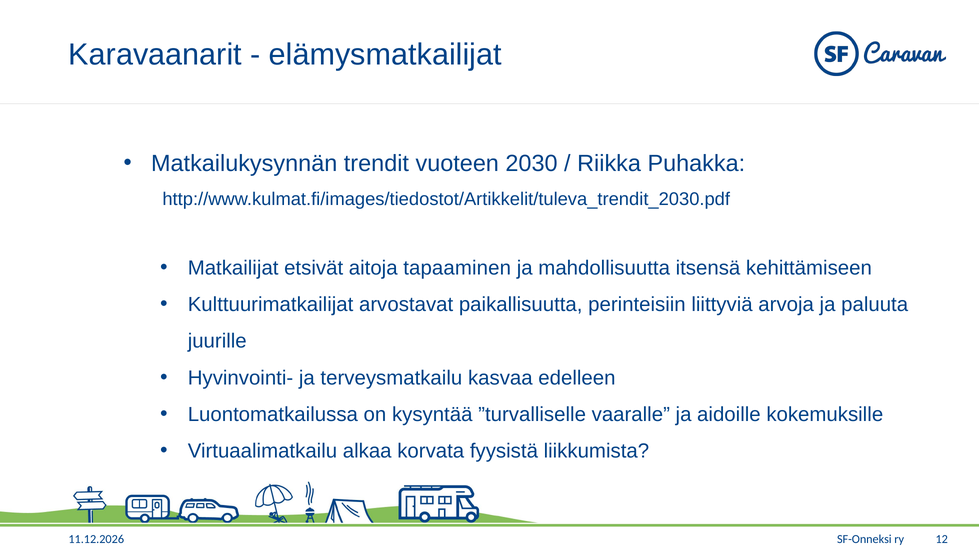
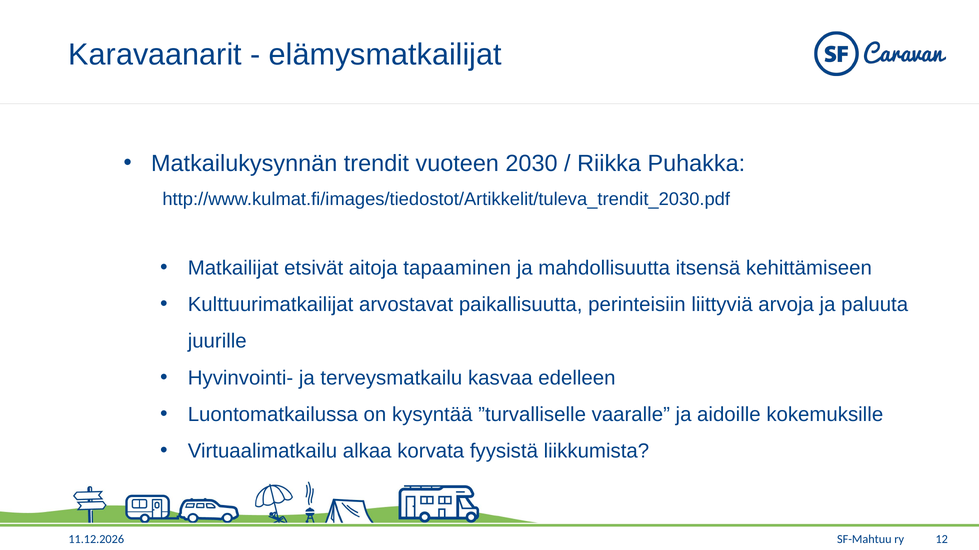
SF-Onneksi: SF-Onneksi -> SF-Mahtuu
